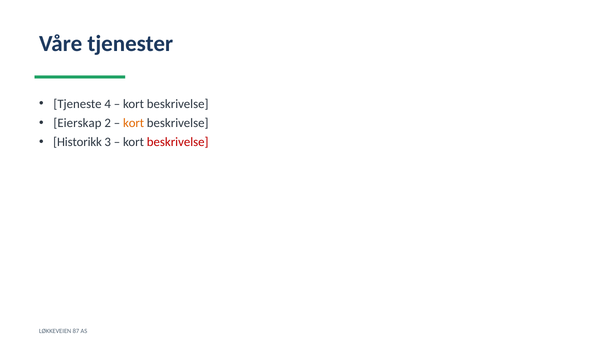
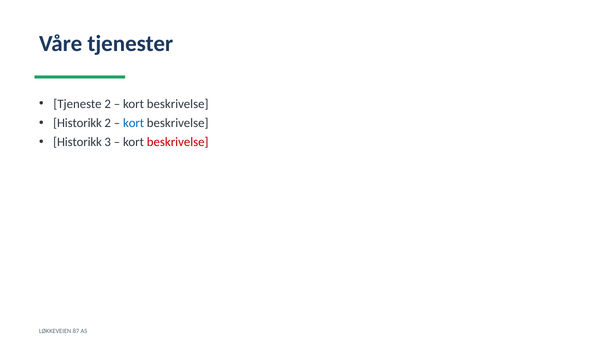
Tjeneste 4: 4 -> 2
Eierskap at (77, 123): Eierskap -> Historikk
kort at (134, 123) colour: orange -> blue
